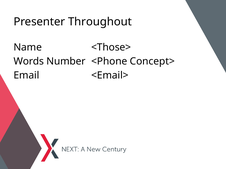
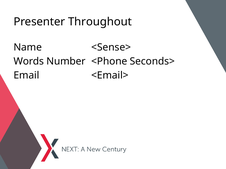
<Those>: <Those> -> <Sense>
Concept>: Concept> -> Seconds>
